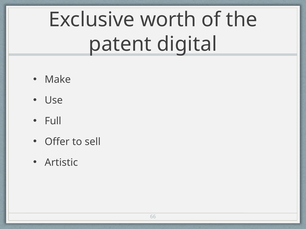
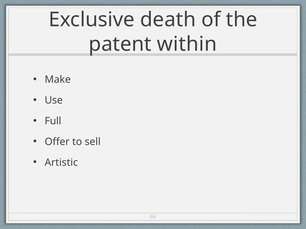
worth: worth -> death
digital: digital -> within
